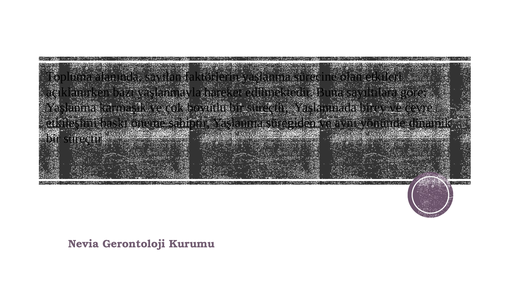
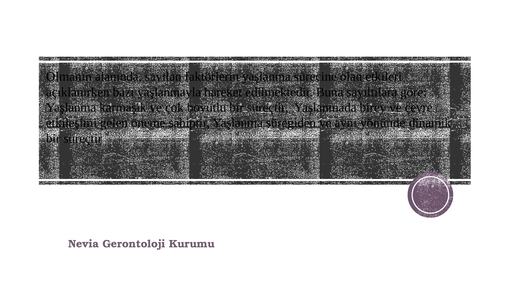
Topluma: Topluma -> Olmanın
baskı: baskı -> gelen
